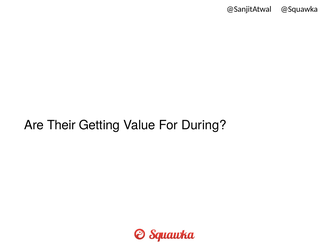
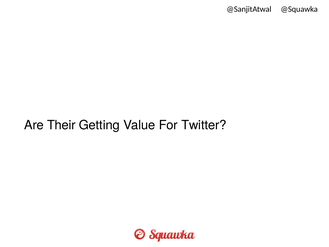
During: During -> Twitter
